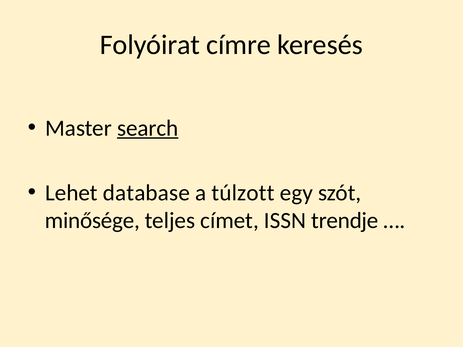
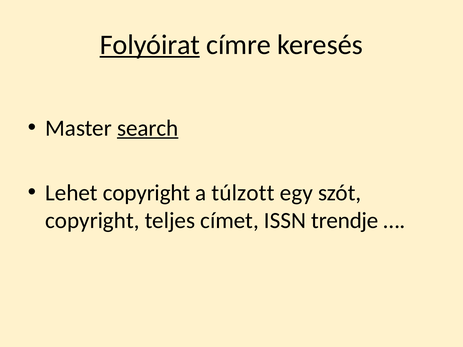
Folyóirat underline: none -> present
Lehet database: database -> copyright
minősége at (92, 221): minősége -> copyright
